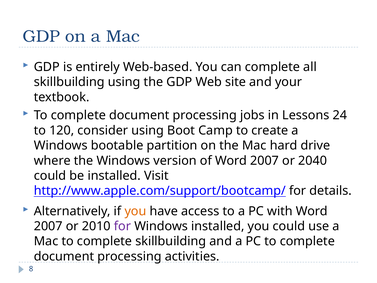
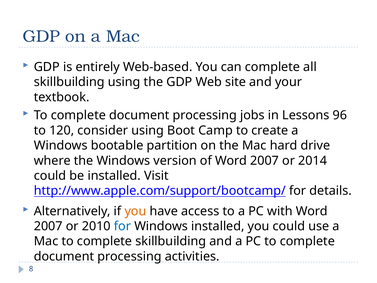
24: 24 -> 96
2040: 2040 -> 2014
for at (122, 226) colour: purple -> blue
